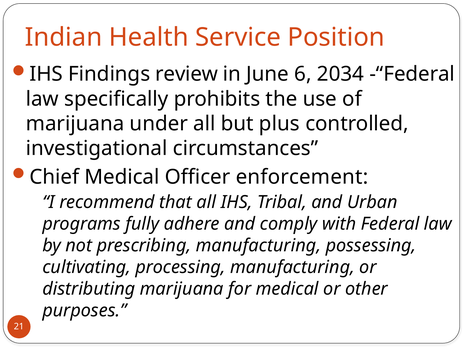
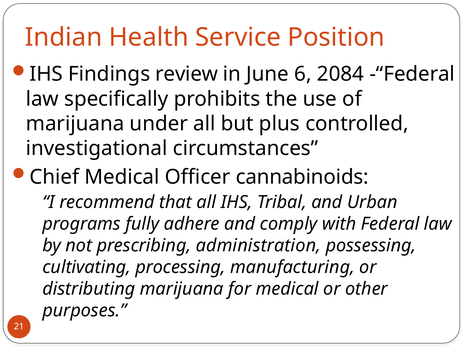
2034: 2034 -> 2084
enforcement: enforcement -> cannabinoids
prescribing manufacturing: manufacturing -> administration
